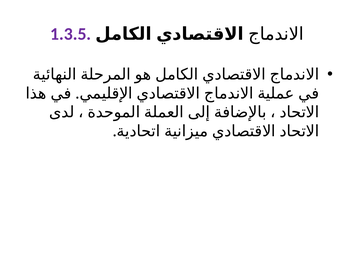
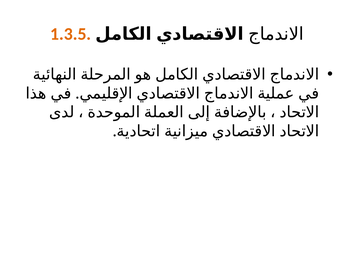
1.3.5 colour: purple -> orange
